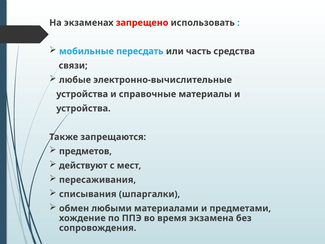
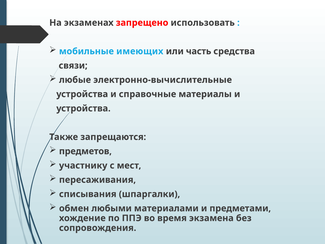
пересдать: пересдать -> имеющих
действуют: действуют -> участнику
